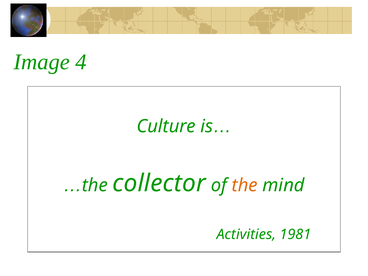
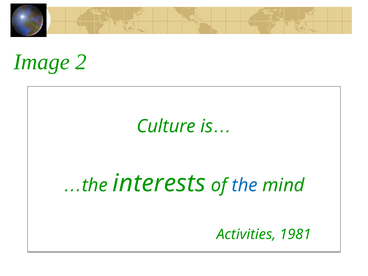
4: 4 -> 2
collector: collector -> interests
the at (245, 185) colour: orange -> blue
